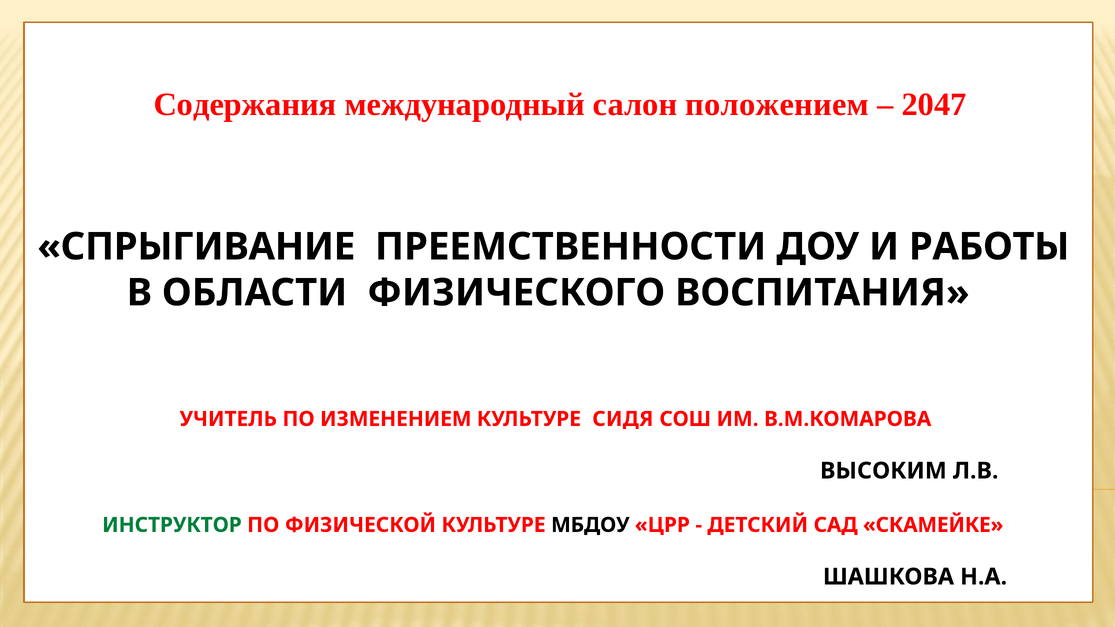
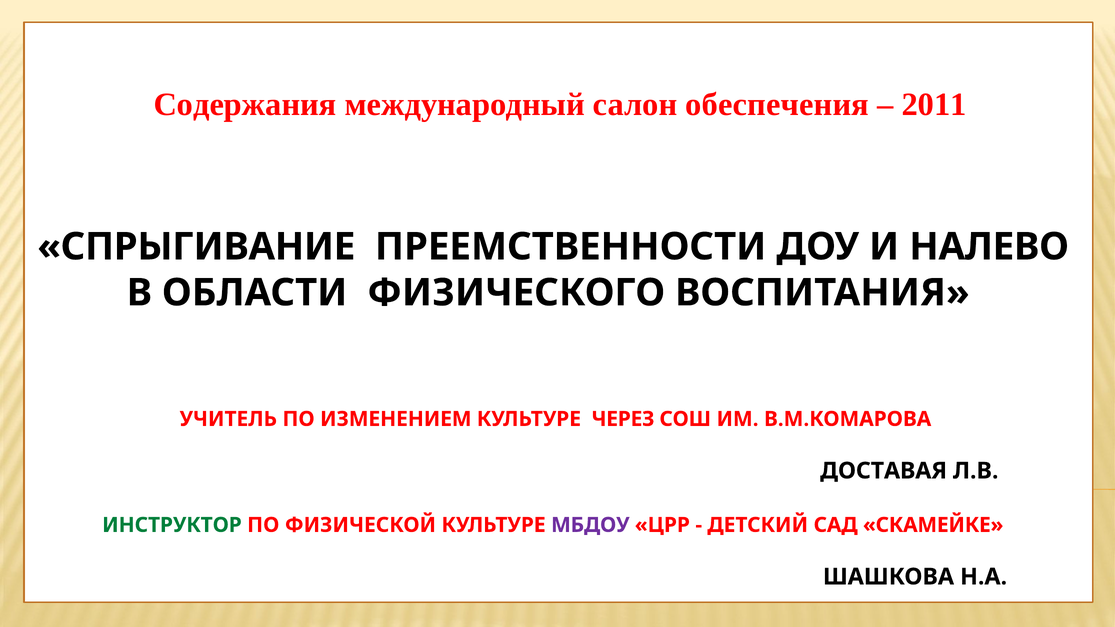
положением: положением -> обеспечения
2047: 2047 -> 2011
РАБОТЫ: РАБОТЫ -> НАЛЕВО
СИДЯ: СИДЯ -> ЧЕРЕЗ
ВЫСОКИМ: ВЫСОКИМ -> ДОСТАВАЯ
МБДОУ colour: black -> purple
